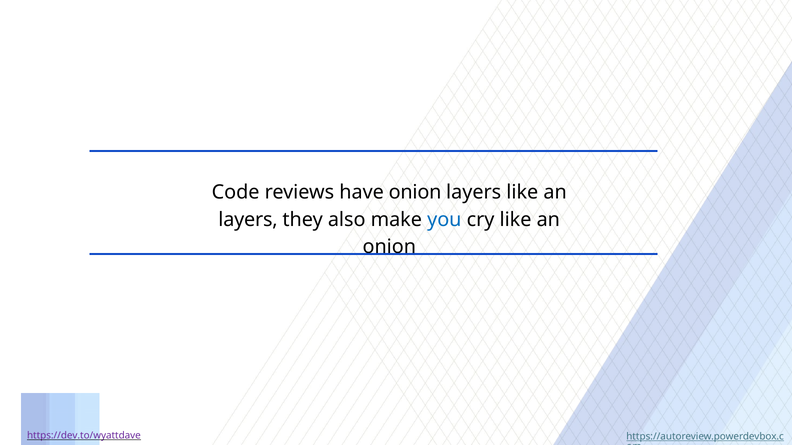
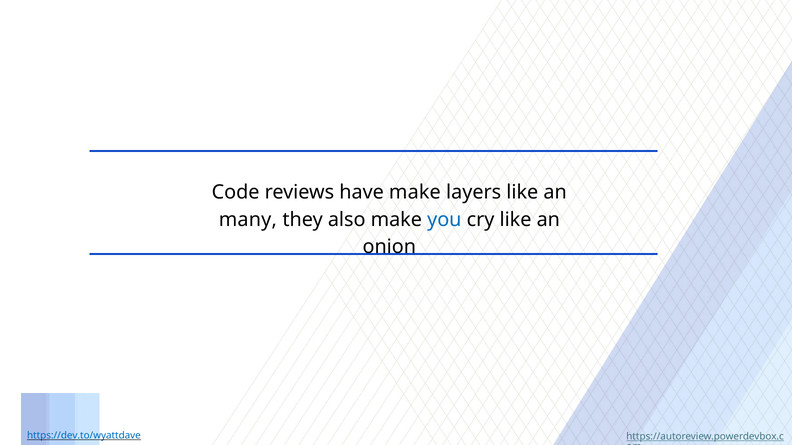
have onion: onion -> make
layers at (248, 220): layers -> many
https://dev.to/wyattdave colour: purple -> blue
